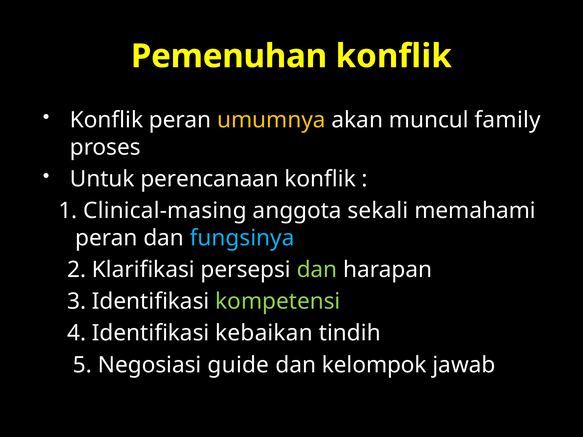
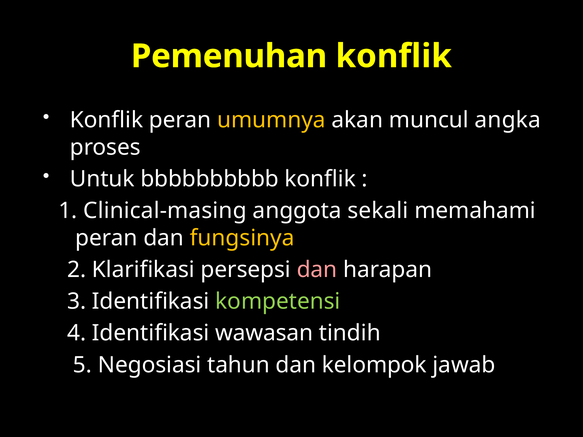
family: family -> angka
perencanaan: perencanaan -> bbbbbbbbbb
fungsinya colour: light blue -> yellow
dan at (317, 270) colour: light green -> pink
kebaikan: kebaikan -> wawasan
guide: guide -> tahun
